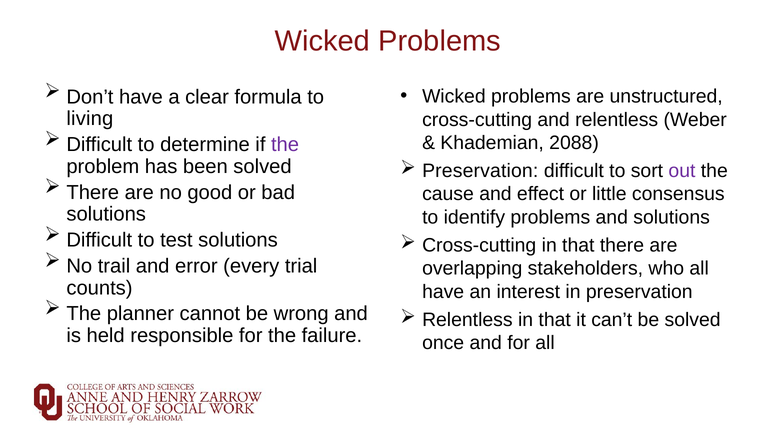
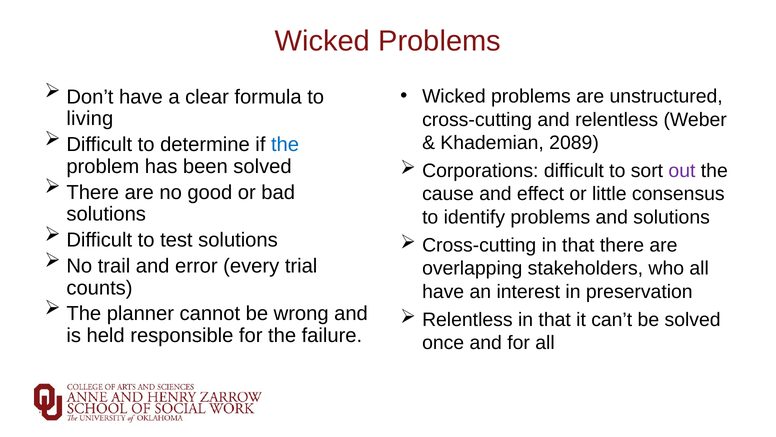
the at (285, 144) colour: purple -> blue
2088: 2088 -> 2089
Preservation at (480, 171): Preservation -> Corporations
